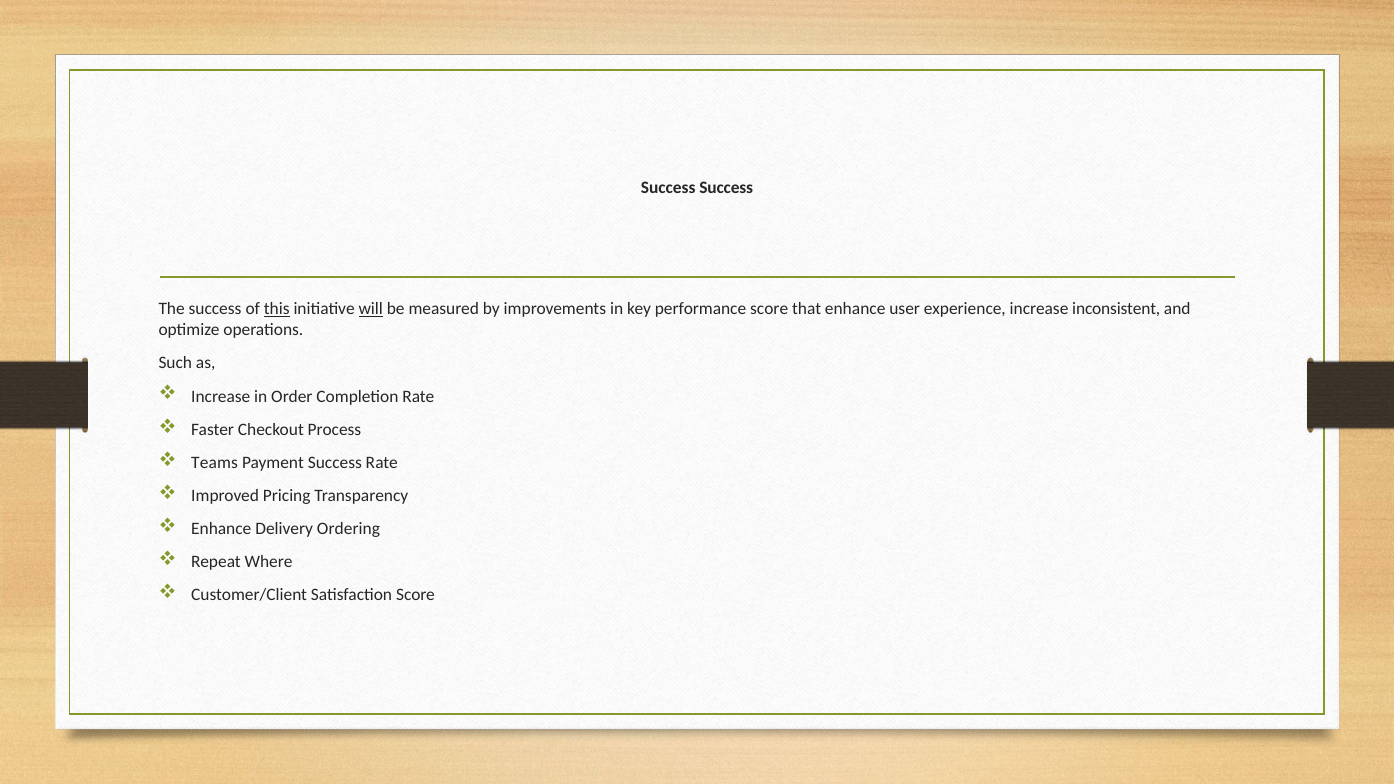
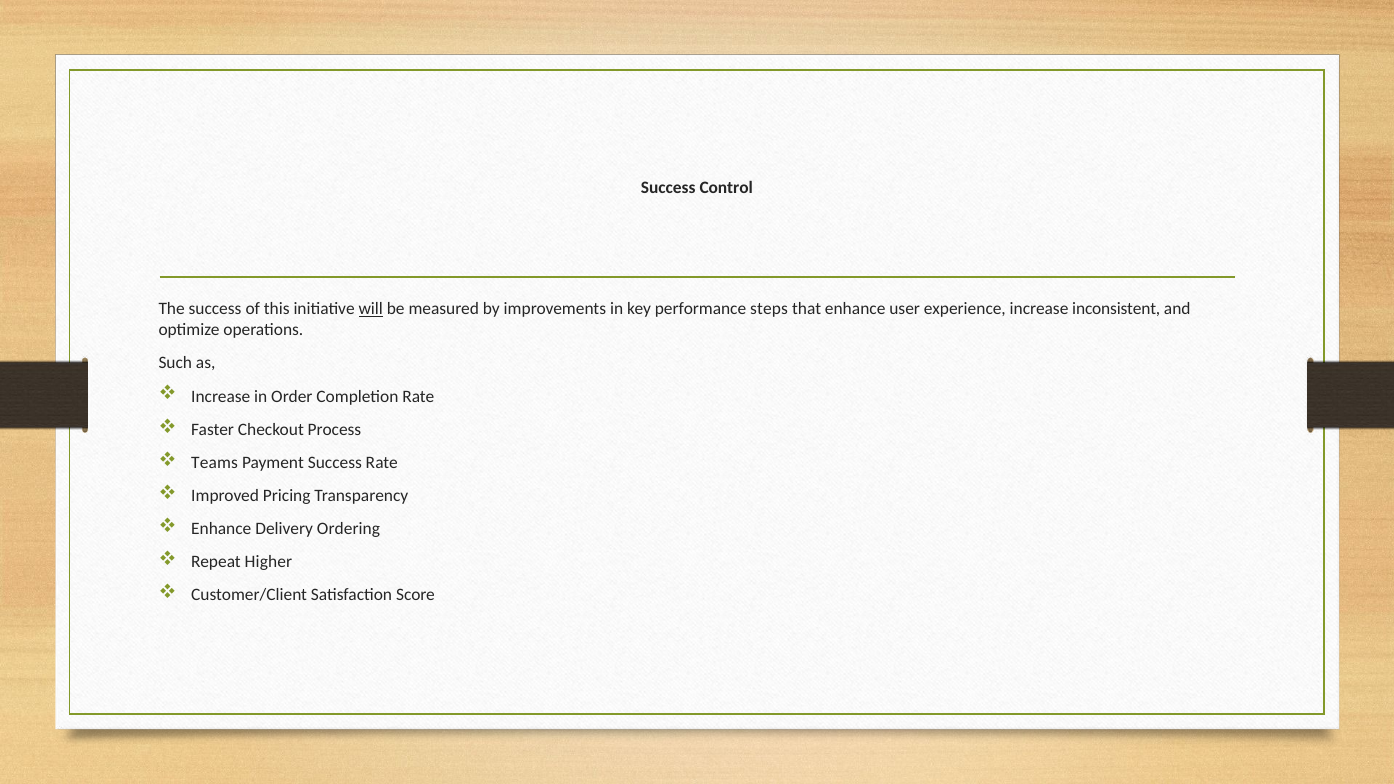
Success Success: Success -> Control
this underline: present -> none
performance score: score -> steps
Where: Where -> Higher
